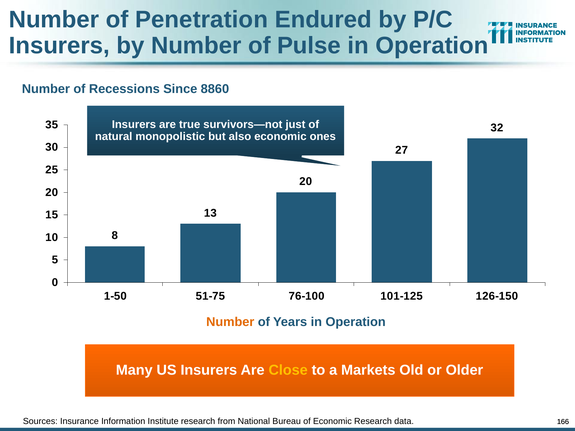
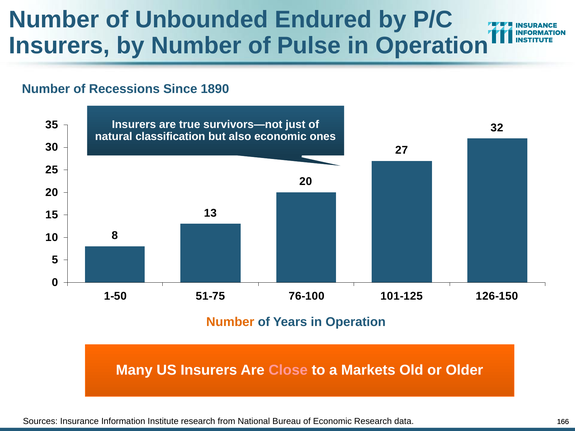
Penetration: Penetration -> Unbounded
8860: 8860 -> 1890
monopolistic: monopolistic -> classification
Close colour: yellow -> pink
